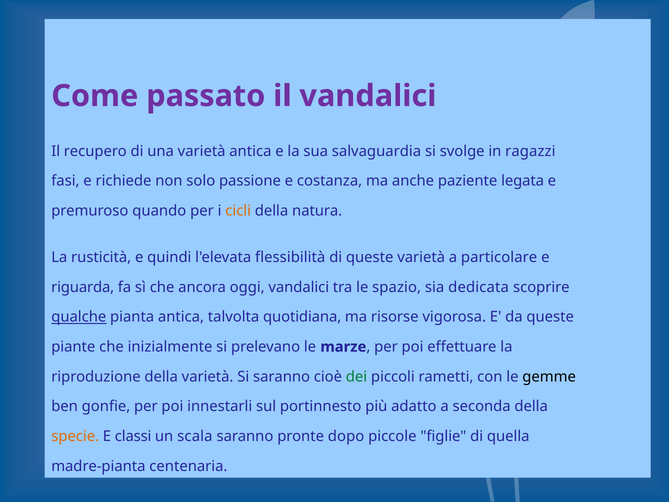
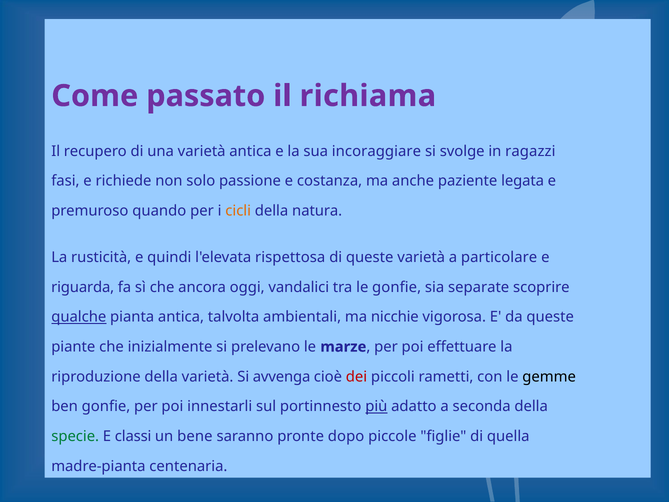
il vandalici: vandalici -> richiama
salvaguardia: salvaguardia -> incoraggiare
flessibilità: flessibilità -> rispettosa
le spazio: spazio -> gonfie
dedicata: dedicata -> separate
quotidiana: quotidiana -> ambientali
risorse: risorse -> nicchie
Si saranno: saranno -> avvenga
dei colour: green -> red
più underline: none -> present
specie colour: orange -> green
scala: scala -> bene
